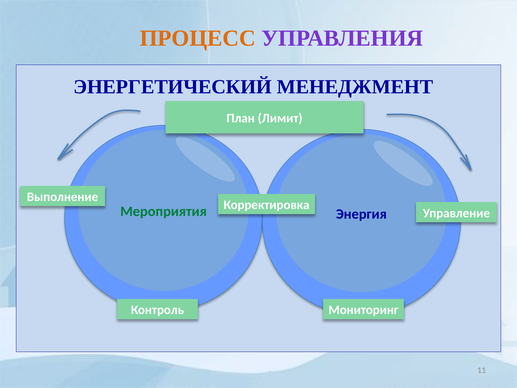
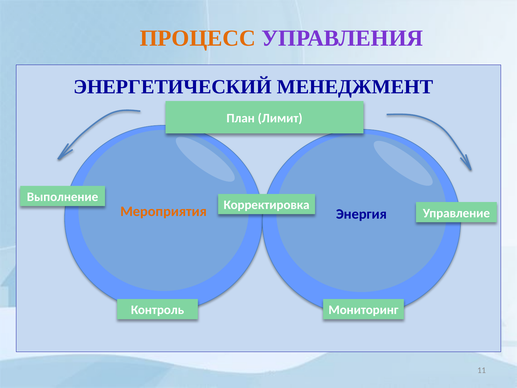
Мероприятия colour: green -> orange
